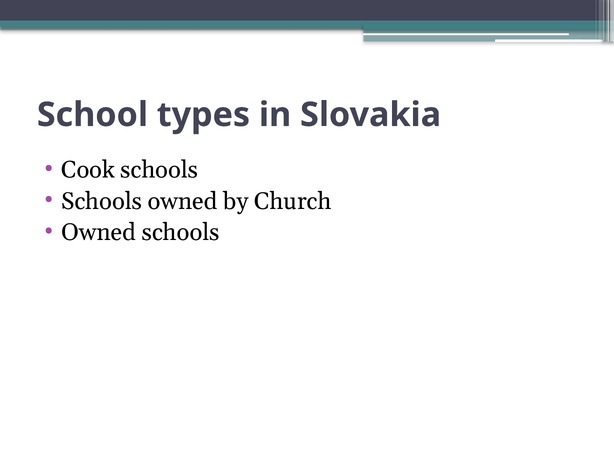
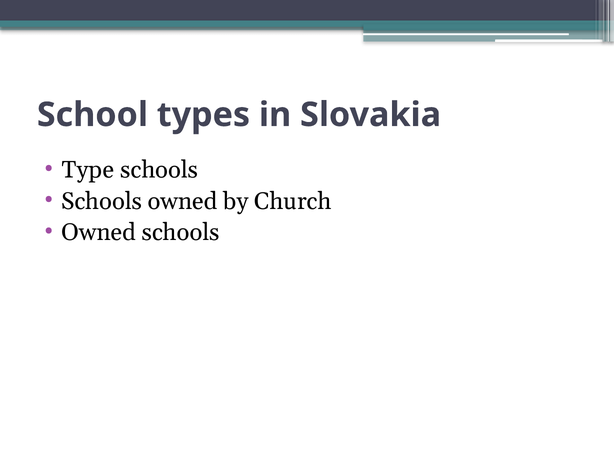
Cook: Cook -> Type
